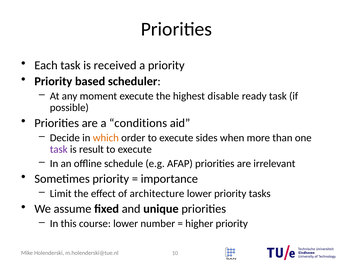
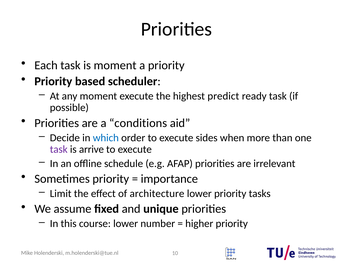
is received: received -> moment
disable: disable -> predict
which colour: orange -> blue
result: result -> arrive
